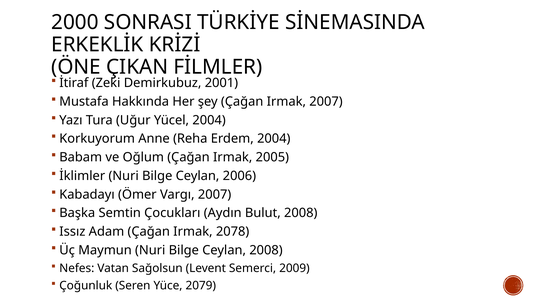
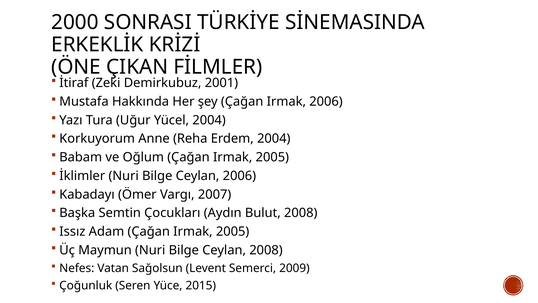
Irmak 2007: 2007 -> 2006
Adam Çağan Irmak 2078: 2078 -> 2005
2079: 2079 -> 2015
